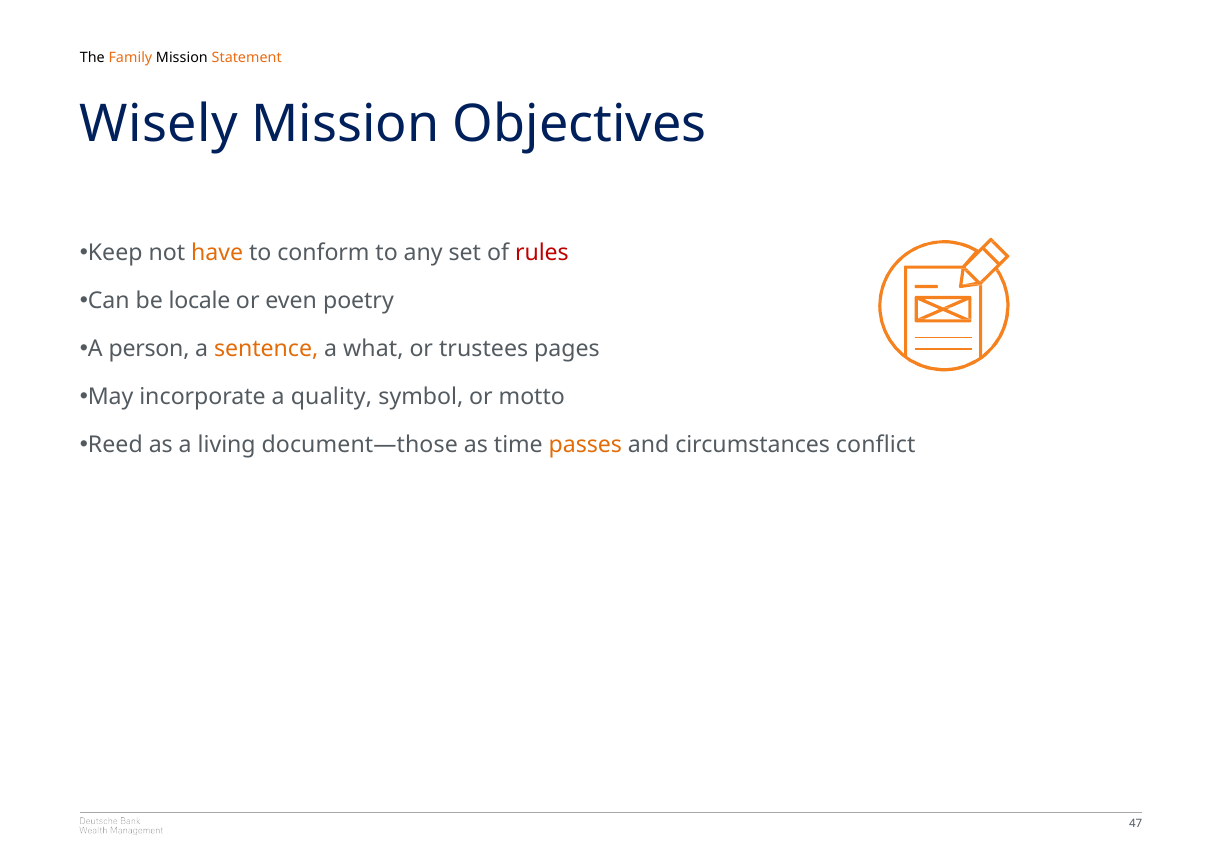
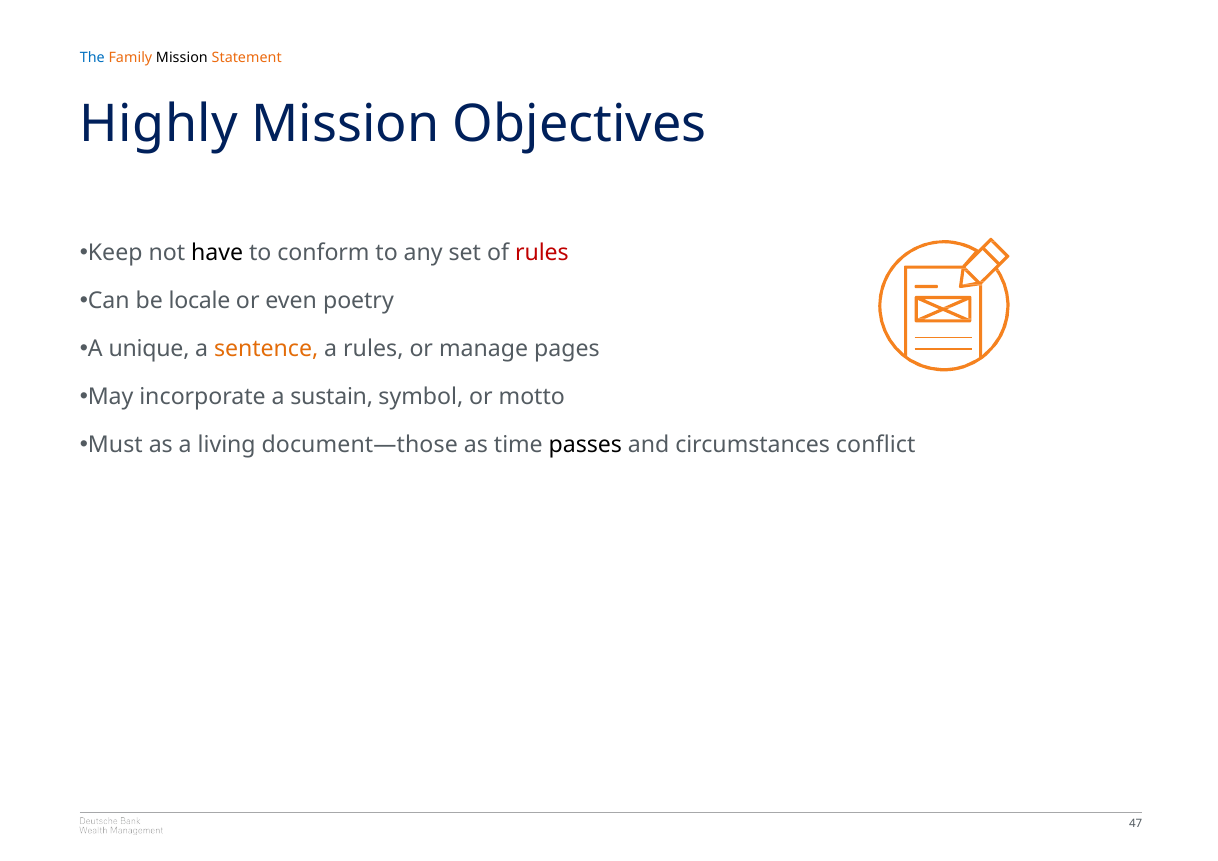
The colour: black -> blue
Wisely: Wisely -> Highly
have colour: orange -> black
person: person -> unique
a what: what -> rules
trustees: trustees -> manage
quality: quality -> sustain
Reed: Reed -> Must
passes colour: orange -> black
